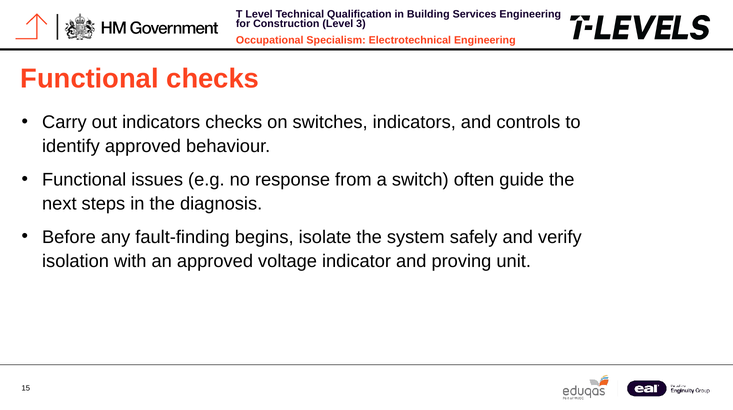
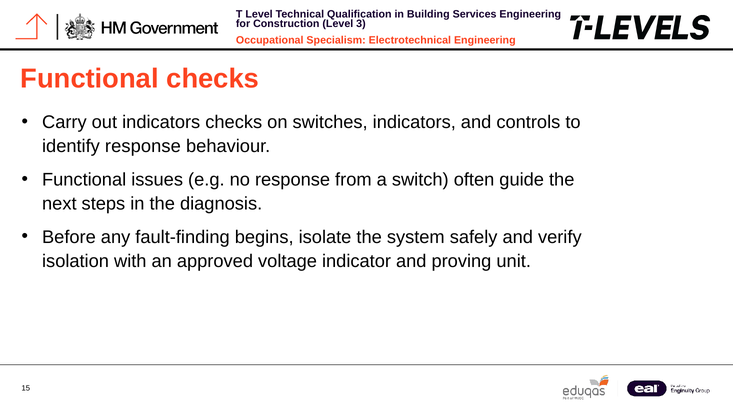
identify approved: approved -> response
